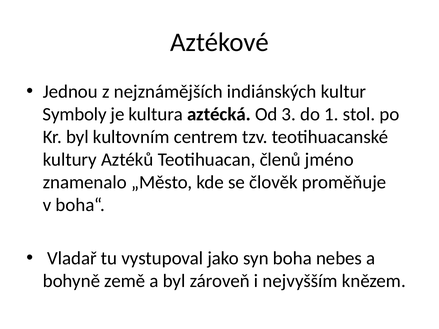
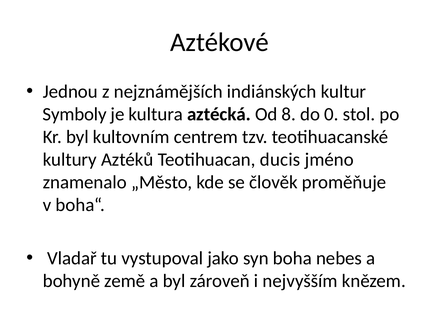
3: 3 -> 8
1: 1 -> 0
členů: členů -> ducis
